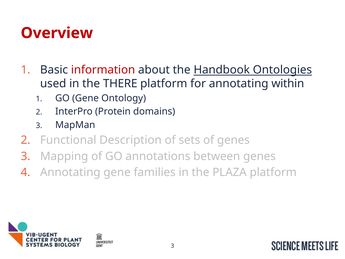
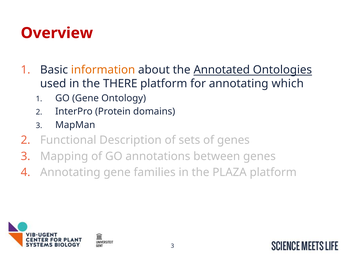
information colour: red -> orange
Handbook: Handbook -> Annotated
within: within -> which
